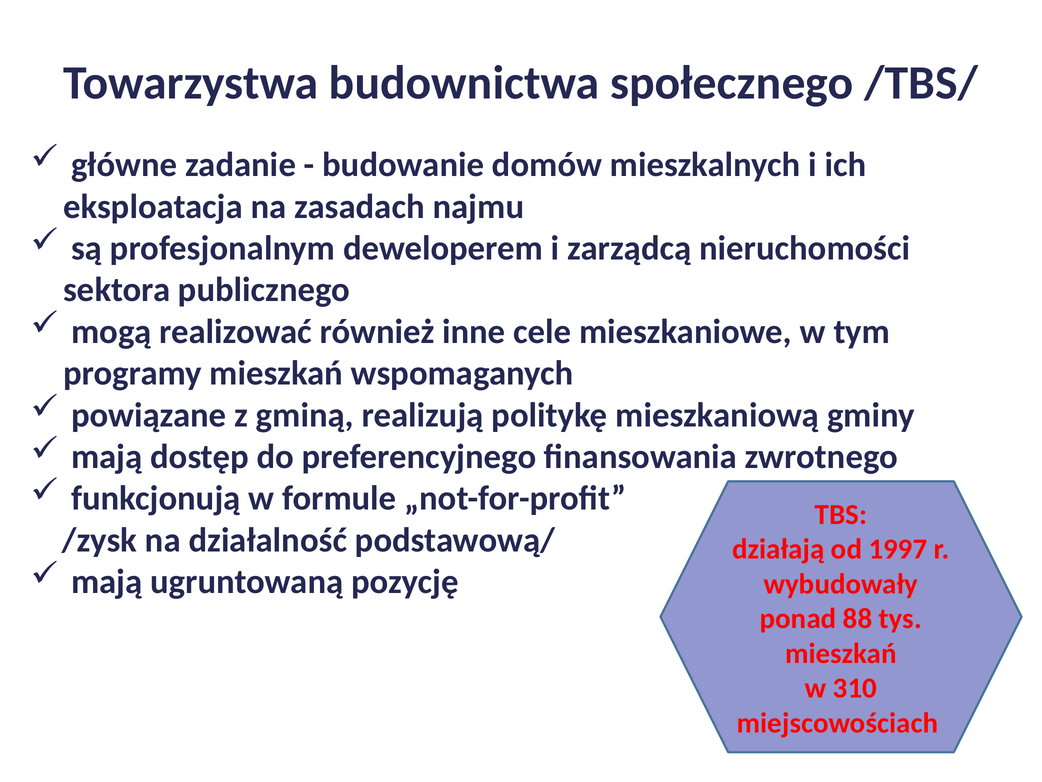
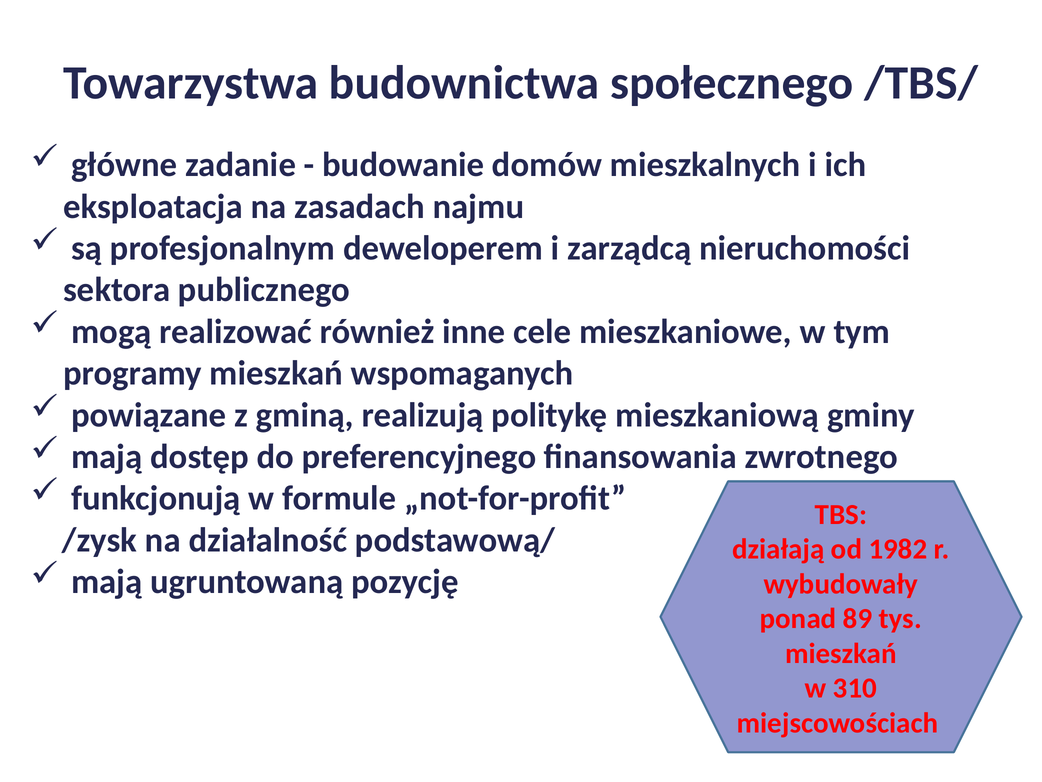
1997: 1997 -> 1982
88: 88 -> 89
